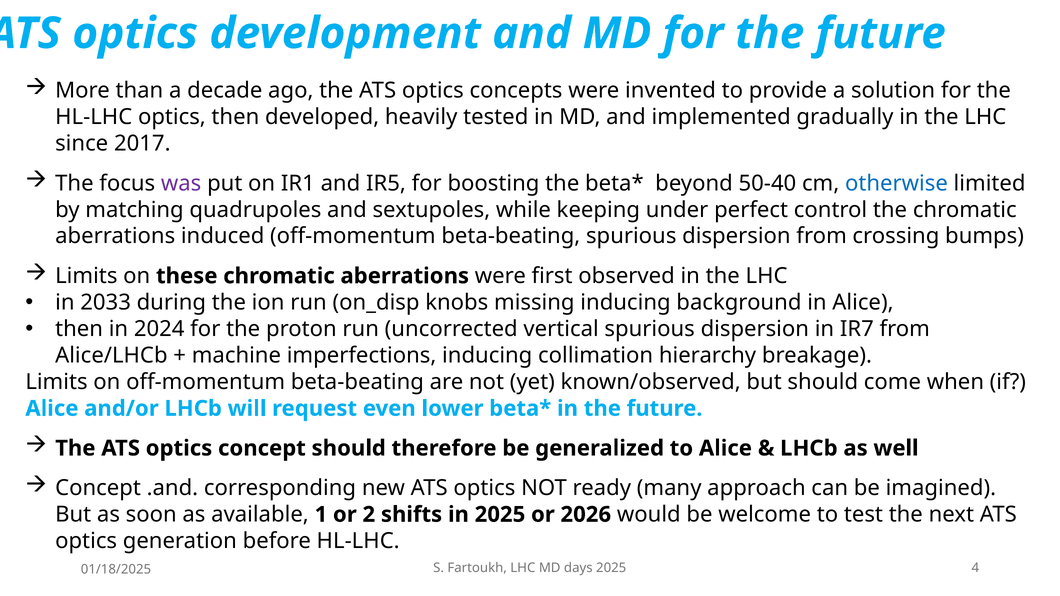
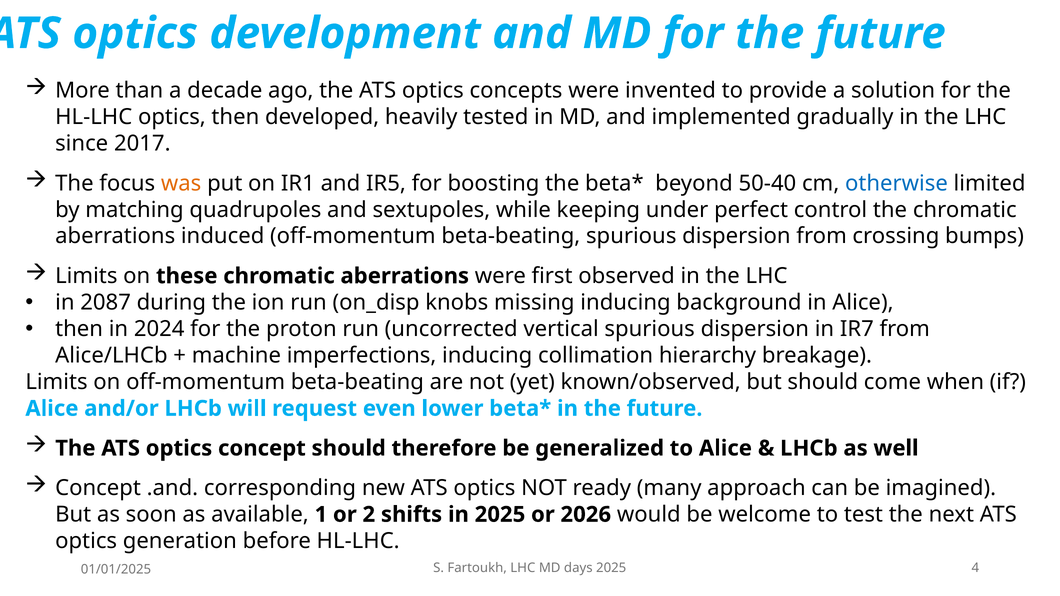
was colour: purple -> orange
2033: 2033 -> 2087
01/18/2025: 01/18/2025 -> 01/01/2025
